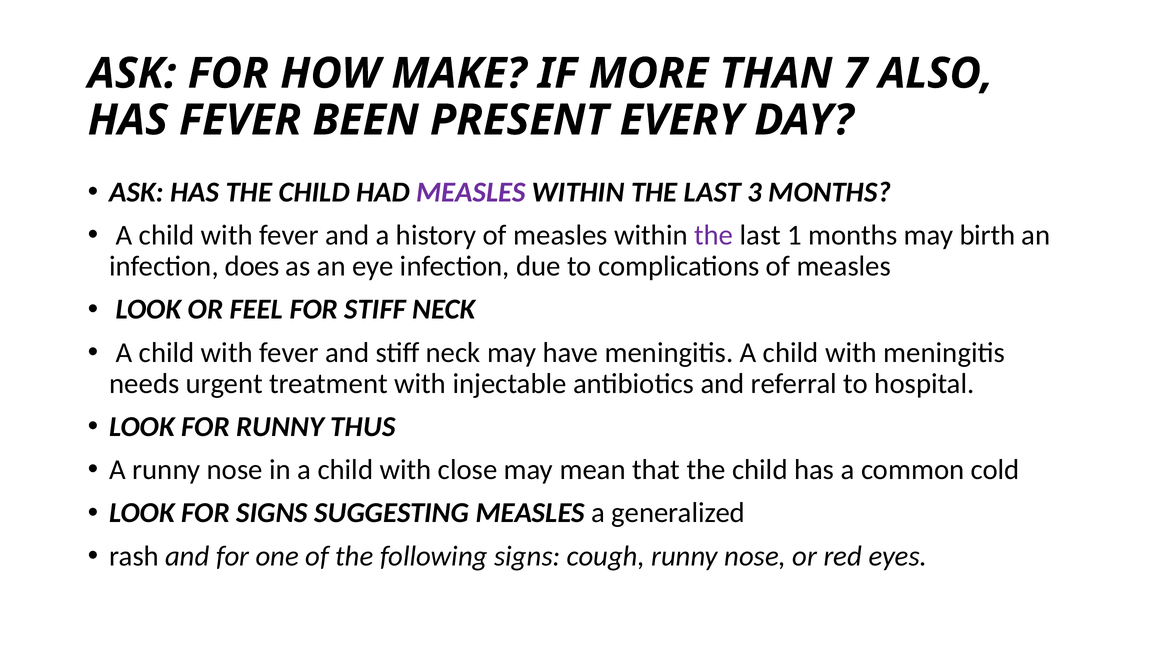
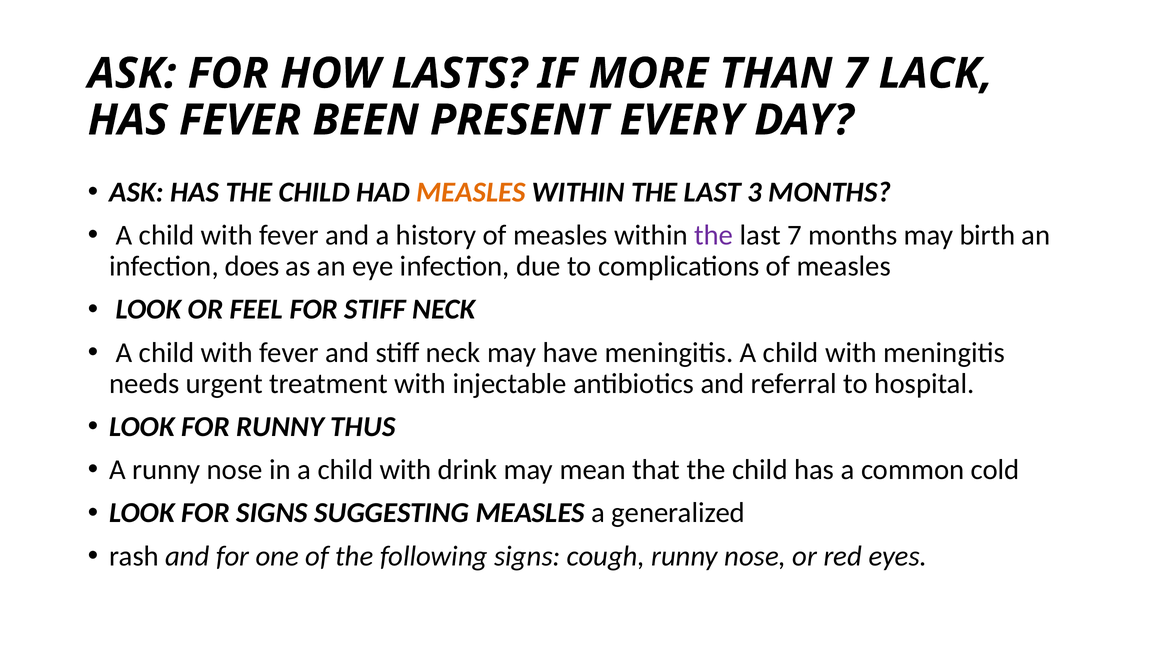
MAKE: MAKE -> LASTS
ALSO: ALSO -> LACK
MEASLES at (471, 192) colour: purple -> orange
last 1: 1 -> 7
close: close -> drink
